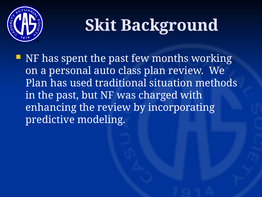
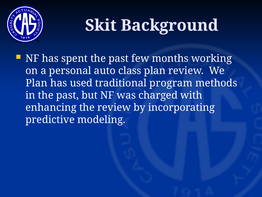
situation: situation -> program
